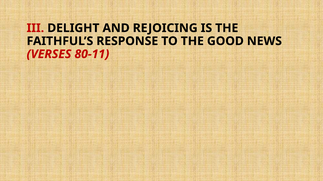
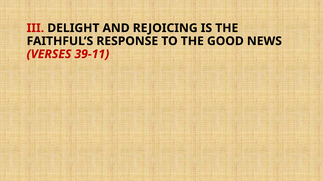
80-11: 80-11 -> 39-11
